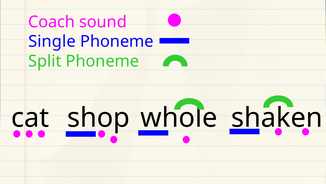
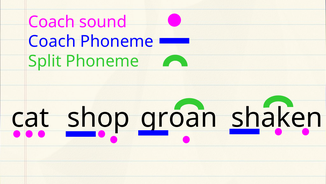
Single at (52, 41): Single -> Coach
whole: whole -> groan
